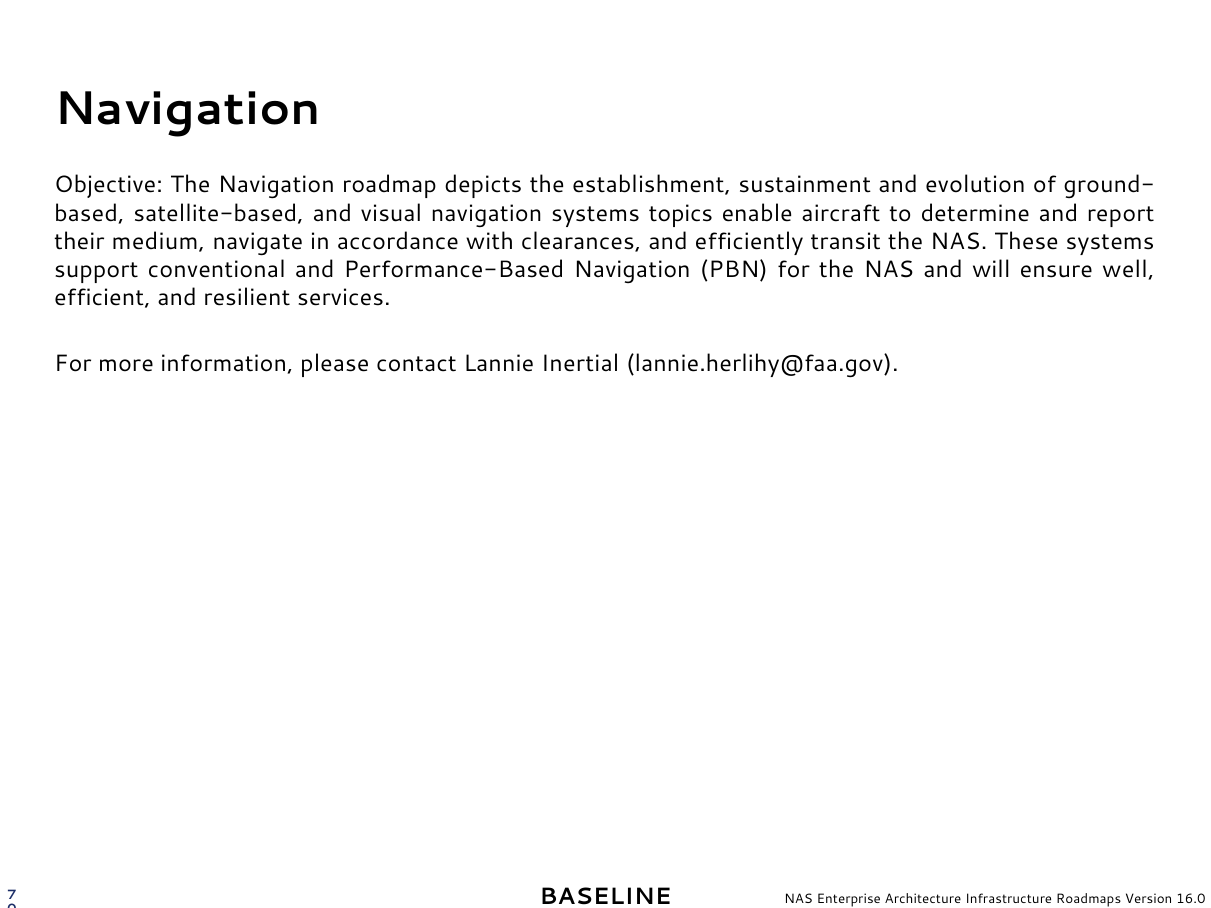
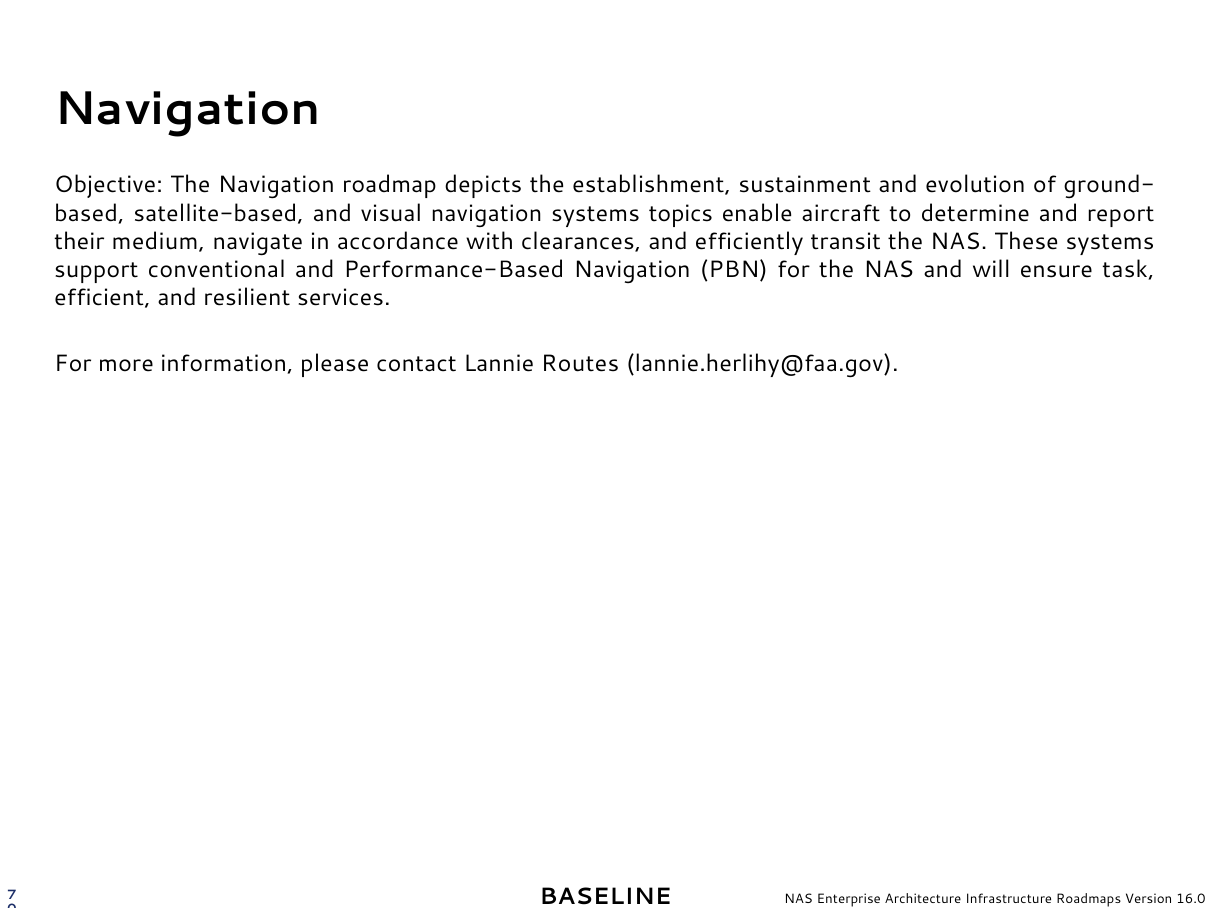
well: well -> task
Inertial: Inertial -> Routes
